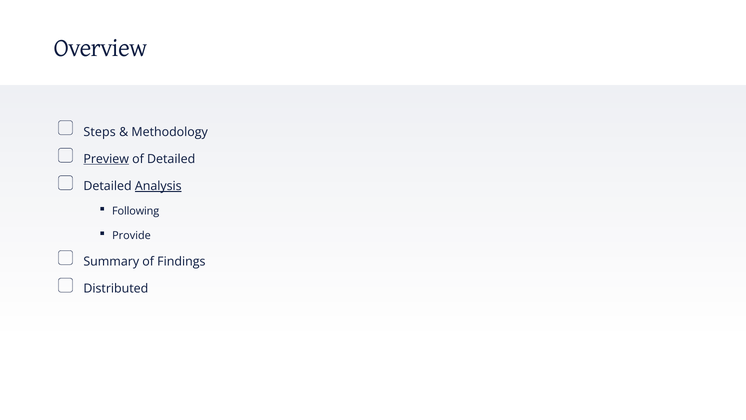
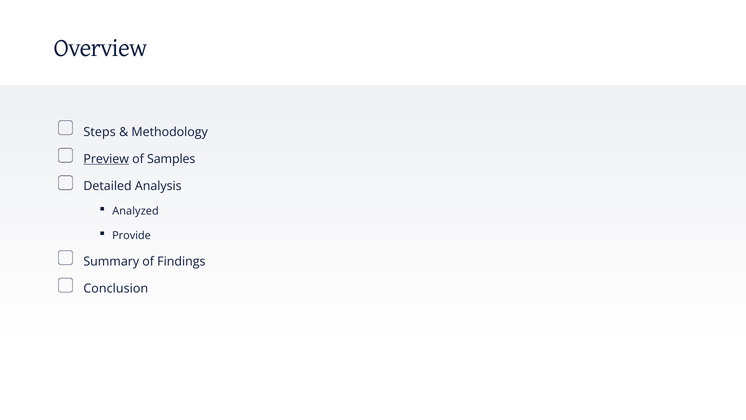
of Detailed: Detailed -> Samples
Analysis underline: present -> none
Following: Following -> Analyzed
Distributed: Distributed -> Conclusion
